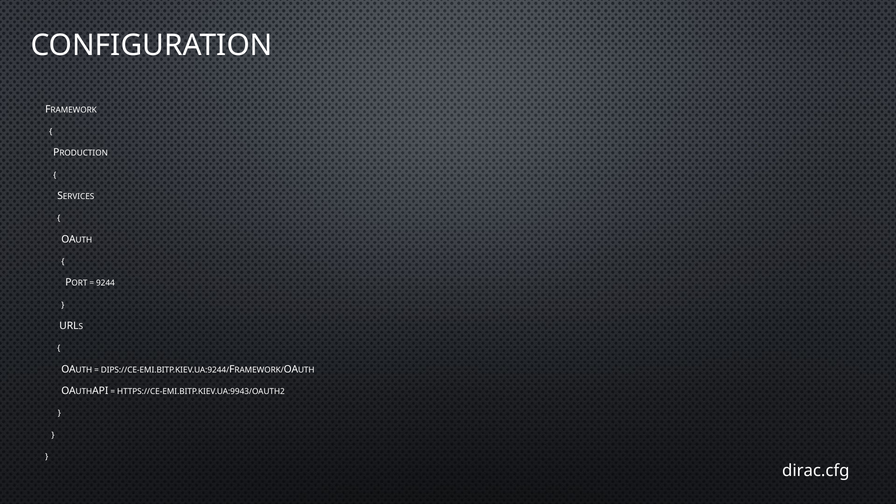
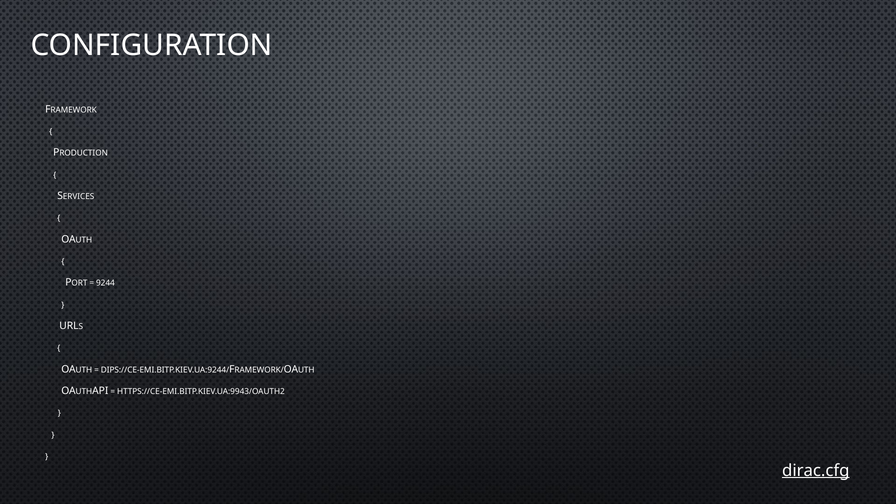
dirac.cfg underline: none -> present
